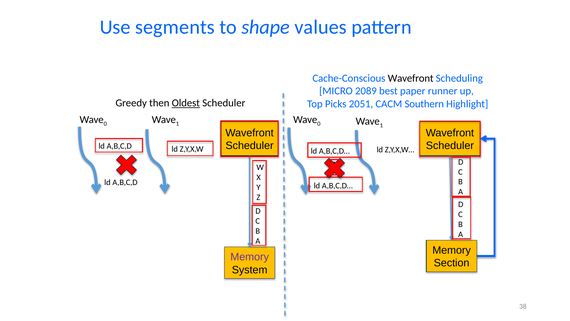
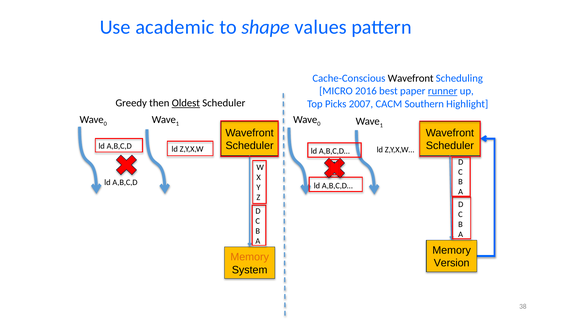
segments: segments -> academic
2089: 2089 -> 2016
runner underline: none -> present
2051: 2051 -> 2007
Memory at (250, 257) colour: purple -> orange
Section: Section -> Version
